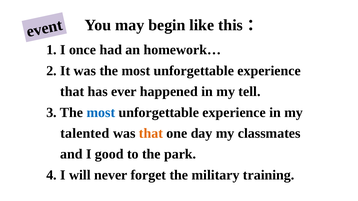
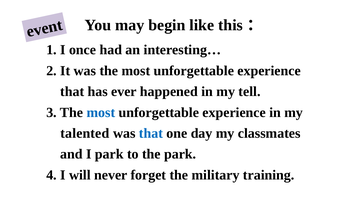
homework…: homework… -> interesting…
that at (151, 134) colour: orange -> blue
I good: good -> park
